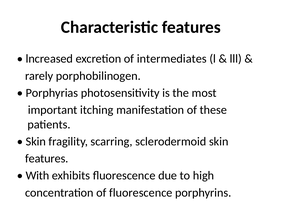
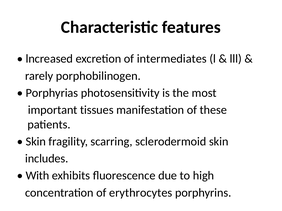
itching: itching -> tissues
features at (47, 159): features -> includes
of fluorescence: fluorescence -> erythrocytes
